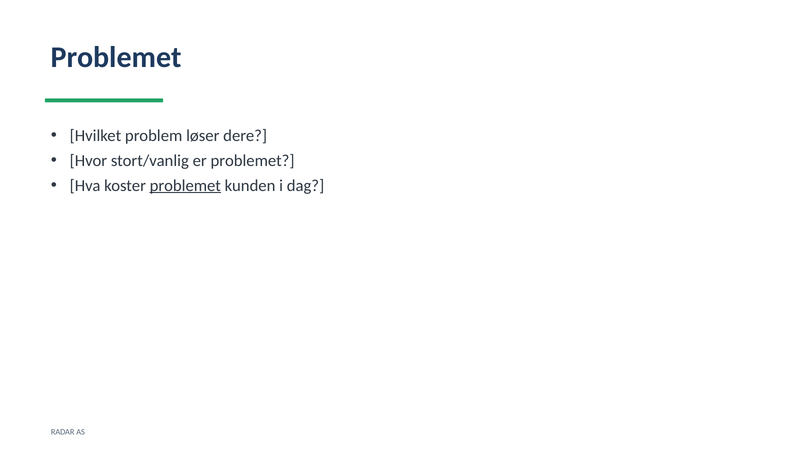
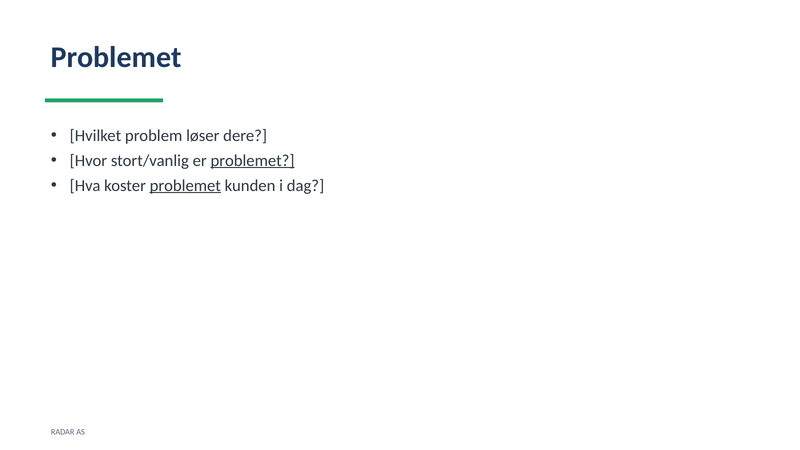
problemet at (253, 161) underline: none -> present
